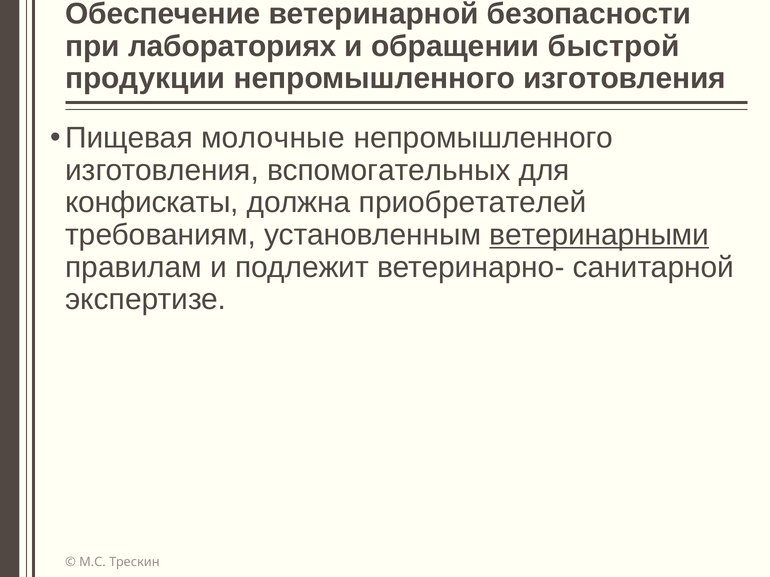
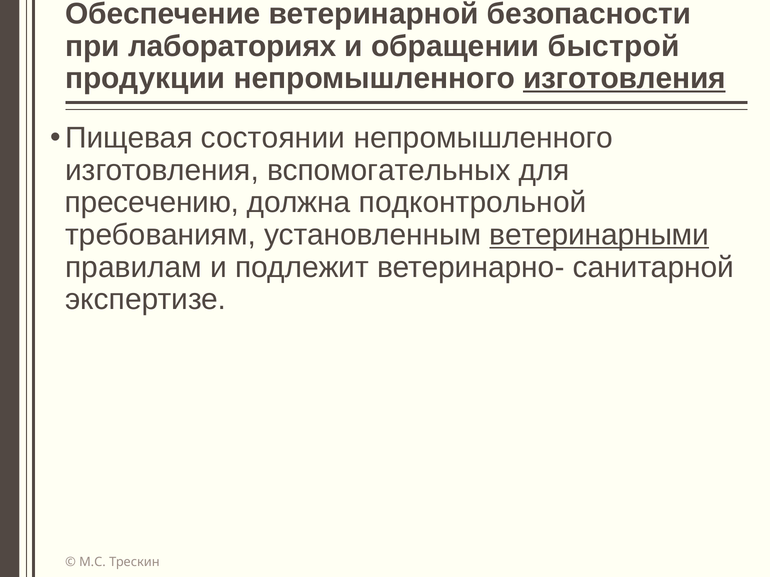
изготовления at (624, 79) underline: none -> present
молочные: молочные -> состоянии
конфискаты: конфискаты -> пресечению
приобретателей: приобретателей -> подконтрольной
